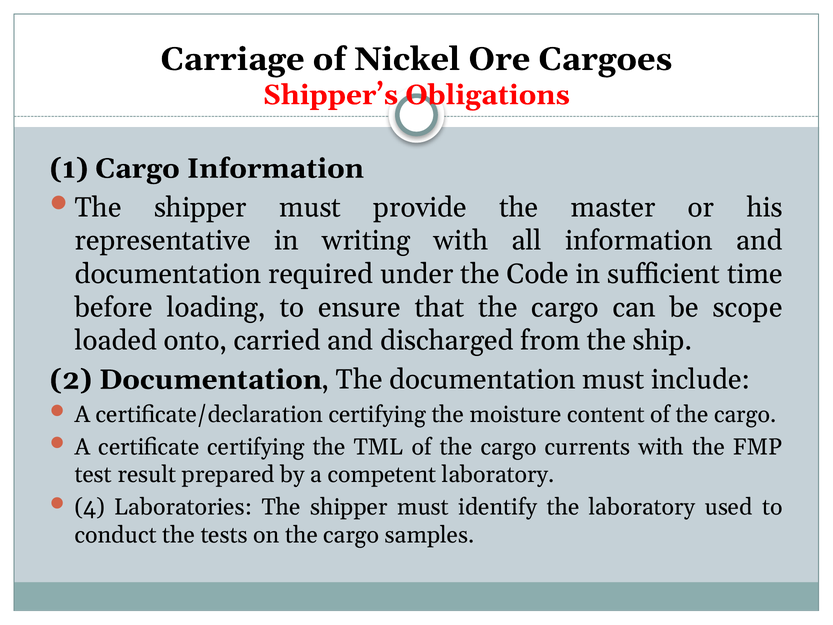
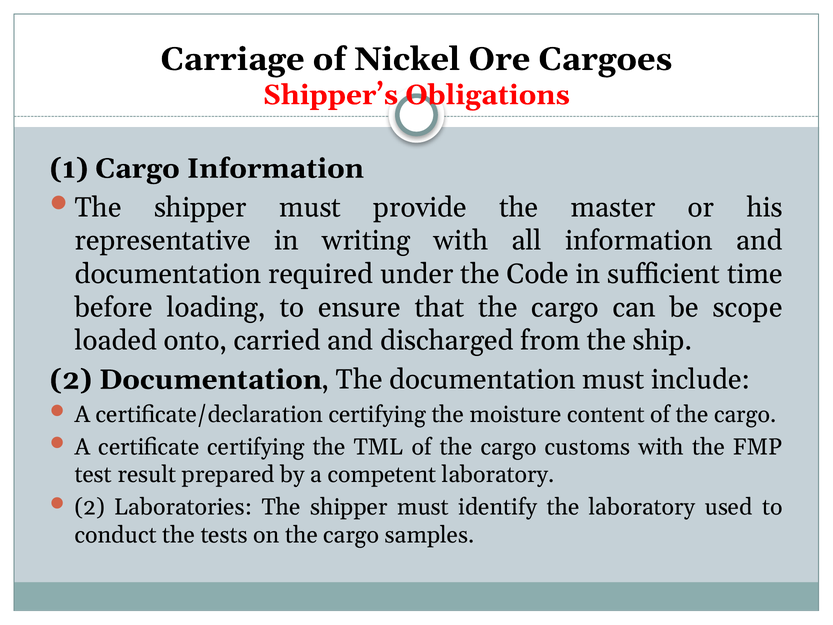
currents: currents -> customs
4 at (90, 507): 4 -> 2
